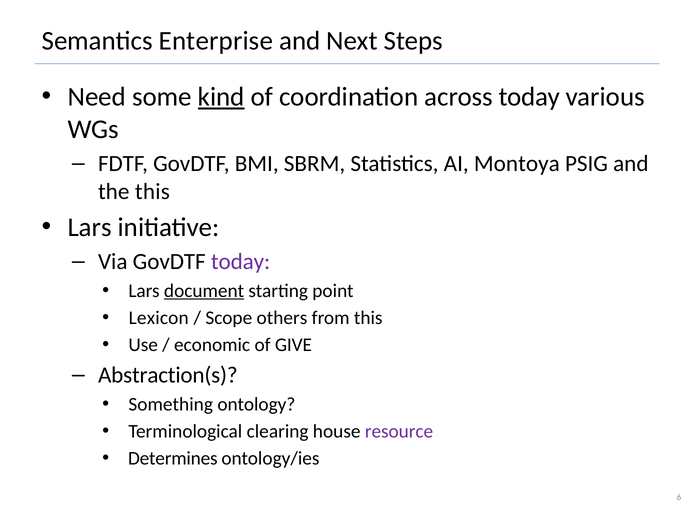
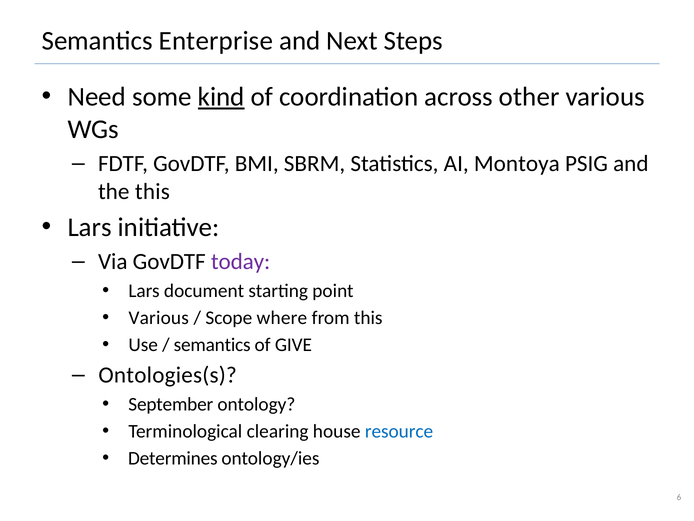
across today: today -> other
document underline: present -> none
Lexicon at (159, 318): Lexicon -> Various
others: others -> where
economic at (212, 345): economic -> semantics
Abstraction(s: Abstraction(s -> Ontologies(s
Something: Something -> September
resource colour: purple -> blue
